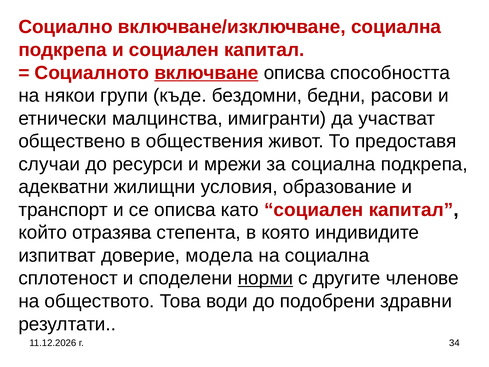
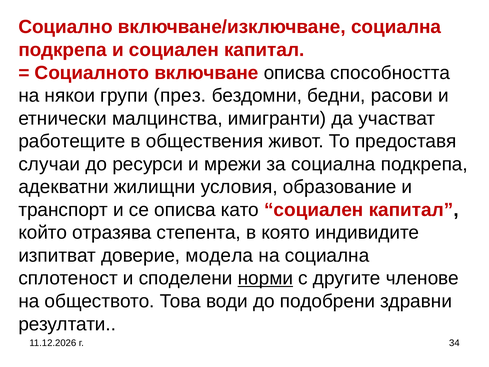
включване underline: present -> none
къде: къде -> през
обществено: обществено -> работещите
